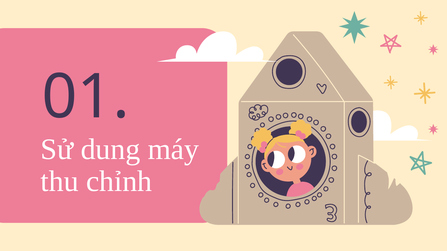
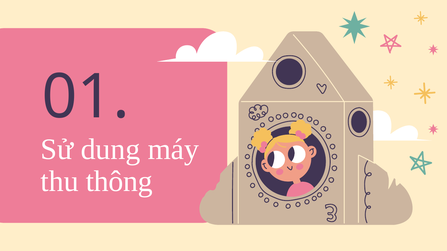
chỉnh: chỉnh -> thông
